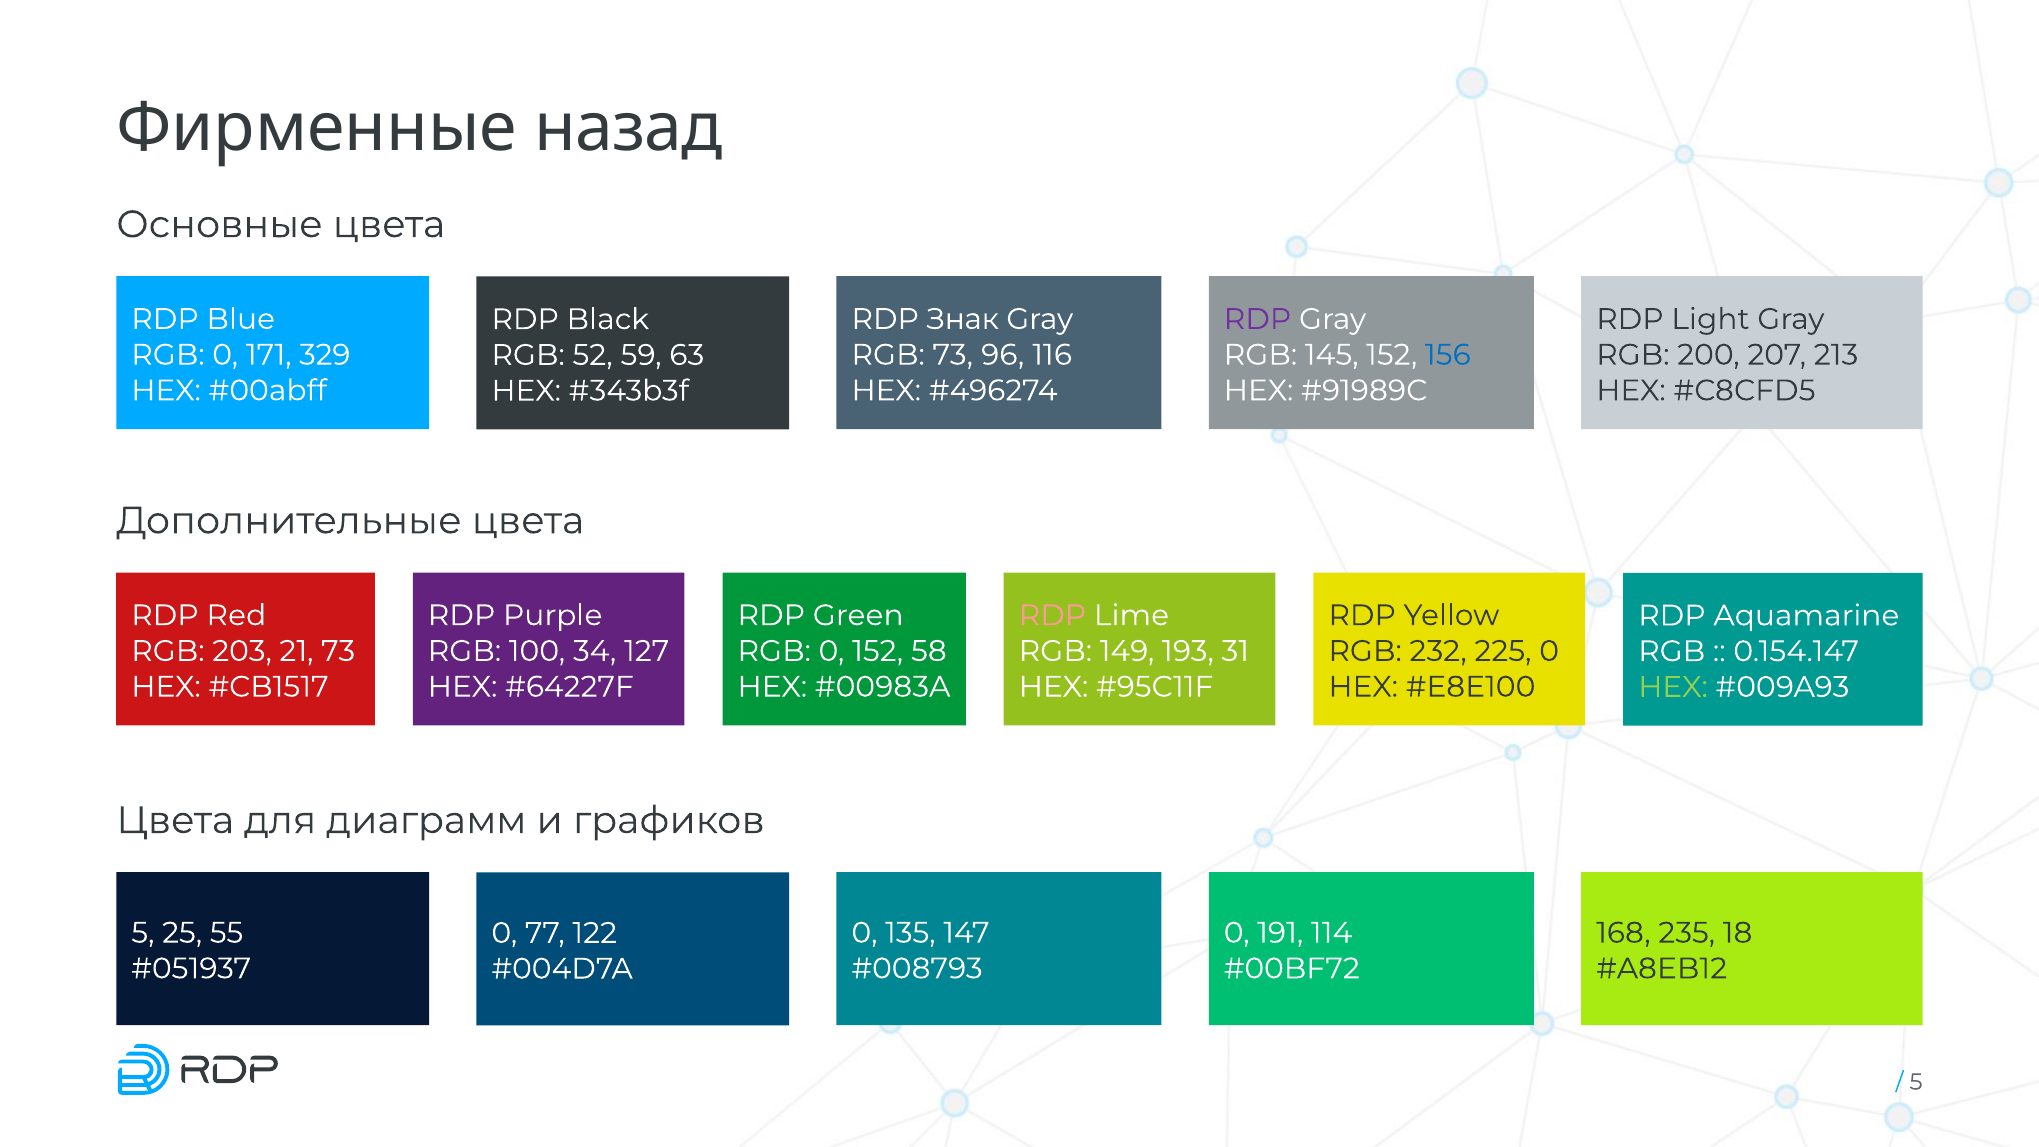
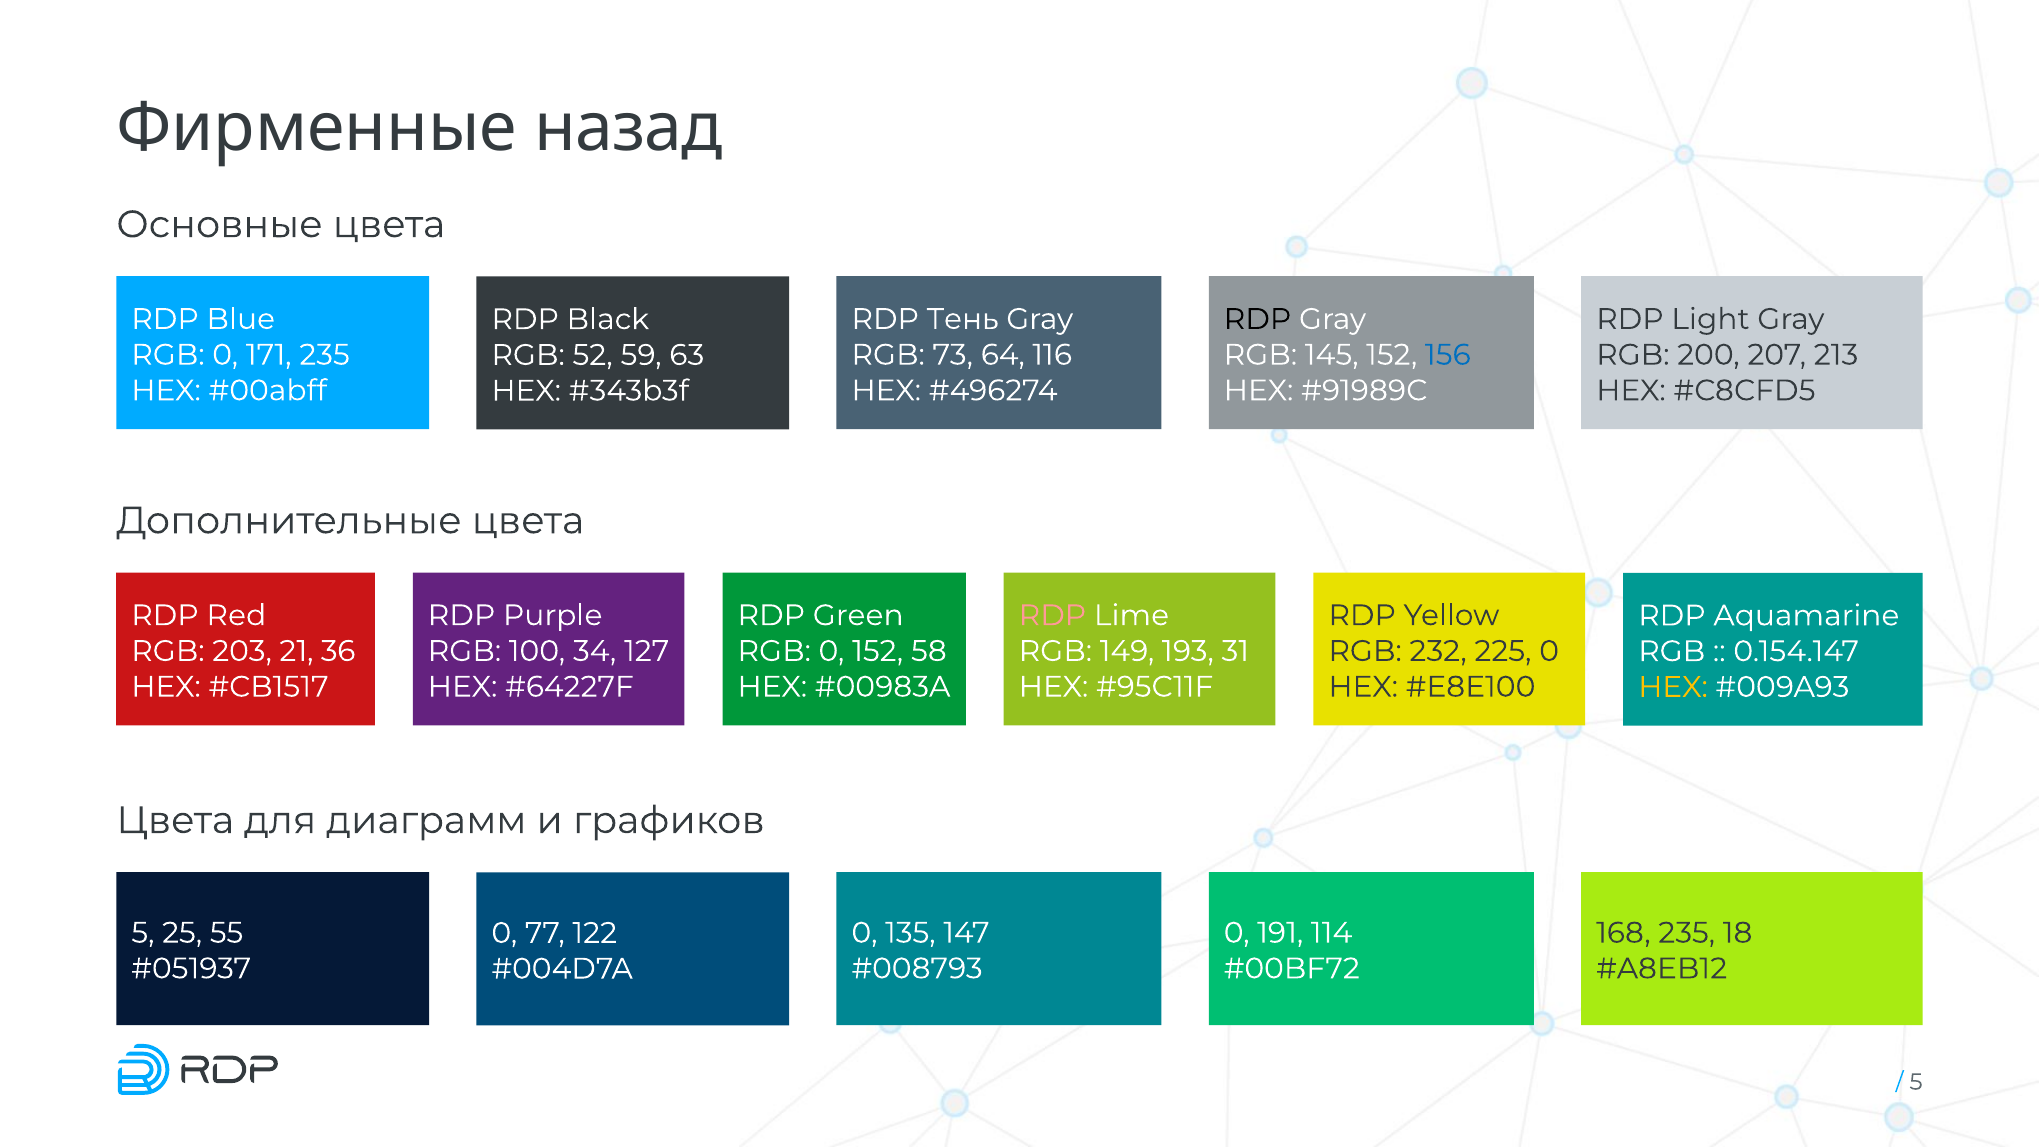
Знак: Знак -> Тень
RDP at (1258, 319) colour: purple -> black
171 329: 329 -> 235
96: 96 -> 64
21 73: 73 -> 36
HEX at (1673, 687) colour: light green -> yellow
